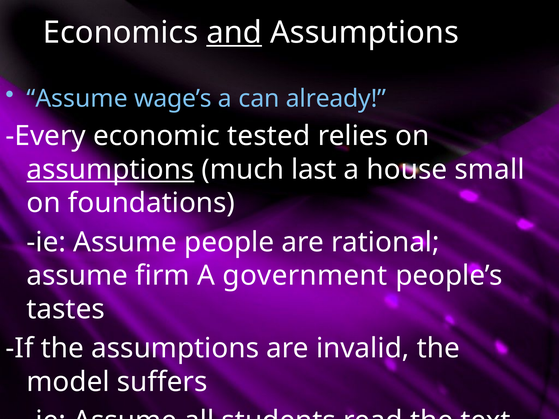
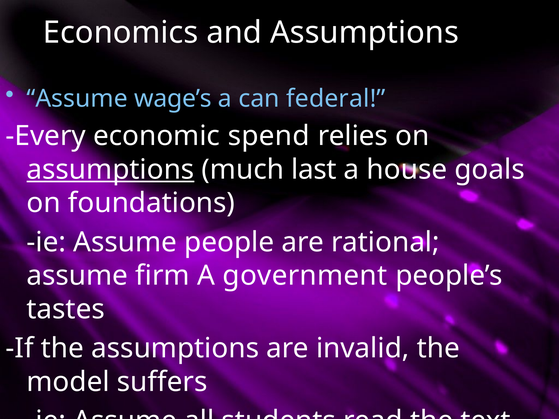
and underline: present -> none
already: already -> federal
tested: tested -> spend
small: small -> goals
